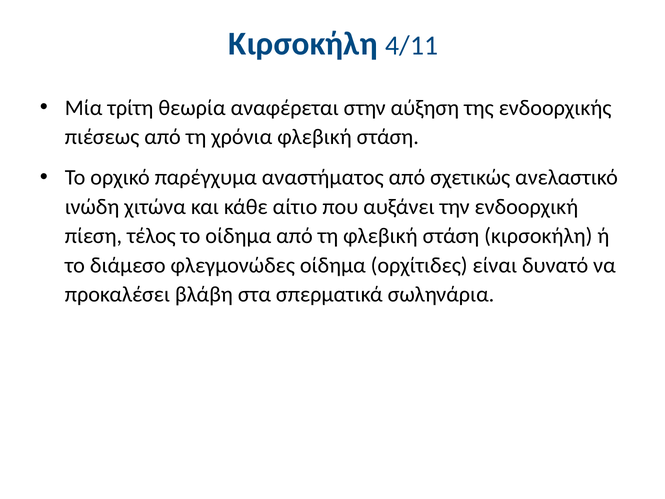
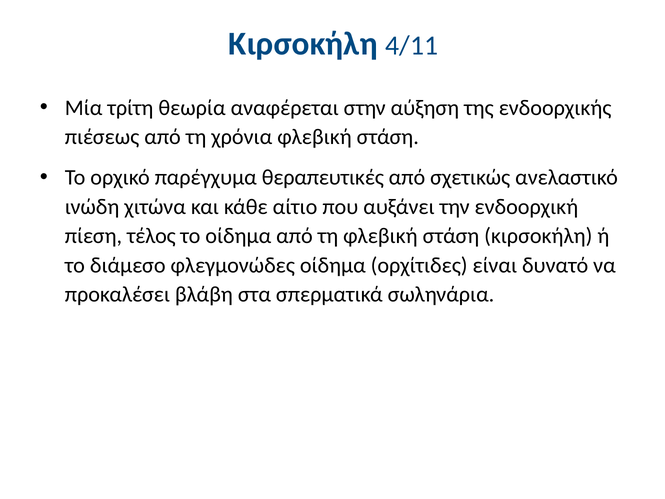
αναστήματος: αναστήματος -> θεραπευτικές
